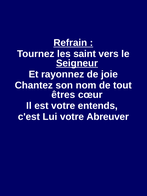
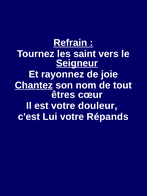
Chantez underline: none -> present
entends: entends -> douleur
Abreuver: Abreuver -> Répands
